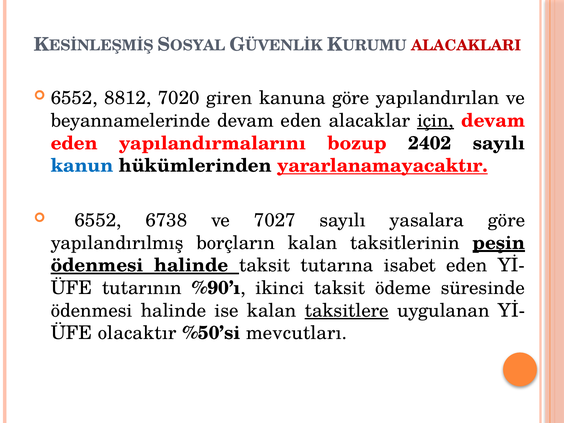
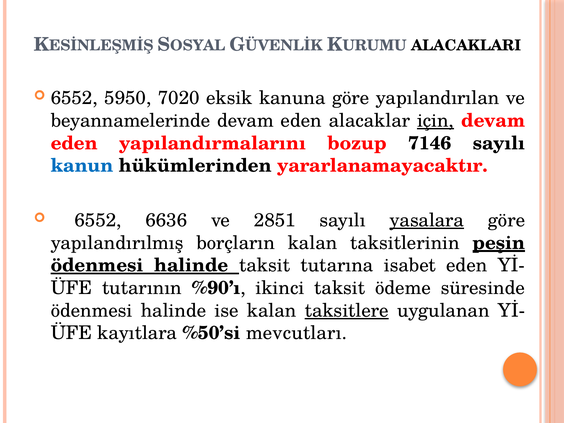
ALACAKLARI colour: red -> black
8812: 8812 -> 5950
giren: giren -> eksik
2402: 2402 -> 7146
yararlanamayacaktır underline: present -> none
6738: 6738 -> 6636
7027: 7027 -> 2851
yasalara underline: none -> present
olacaktır: olacaktır -> kayıtlara
